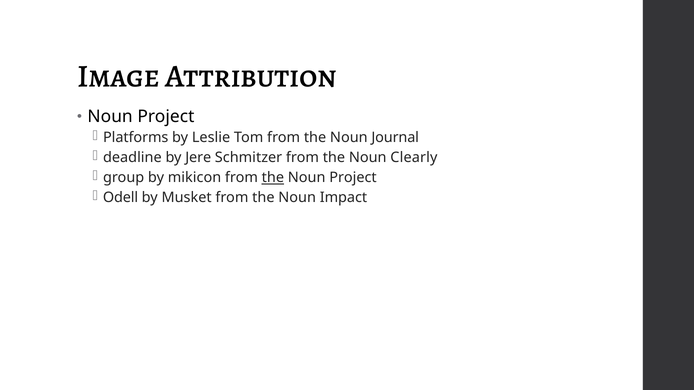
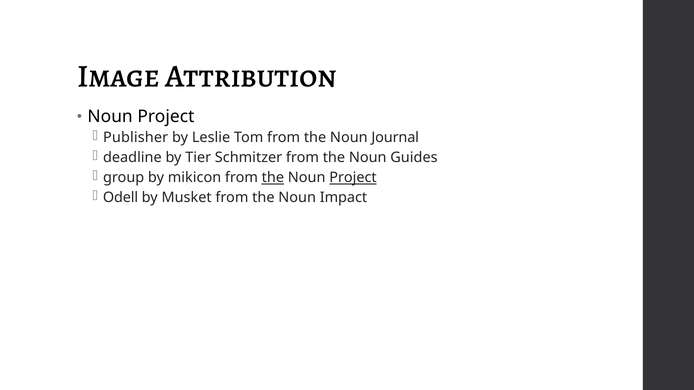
Platforms: Platforms -> Publisher
Jere: Jere -> Tier
Clearly: Clearly -> Guides
Project at (353, 178) underline: none -> present
